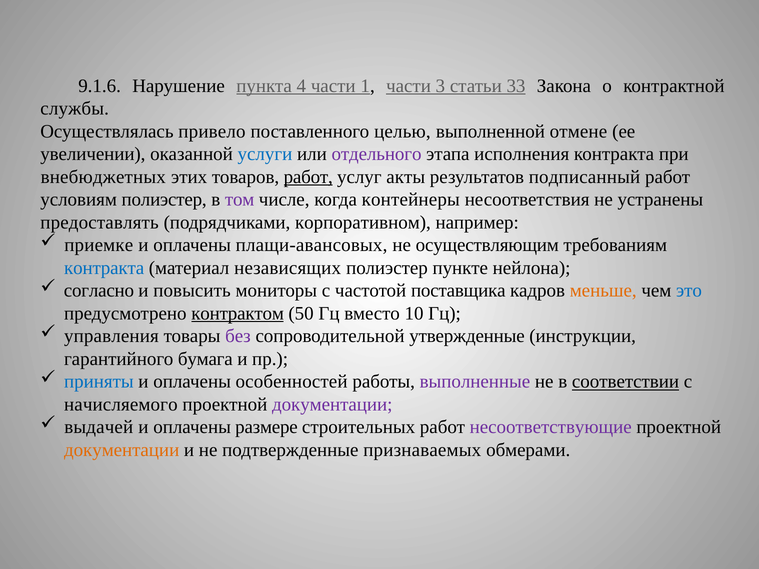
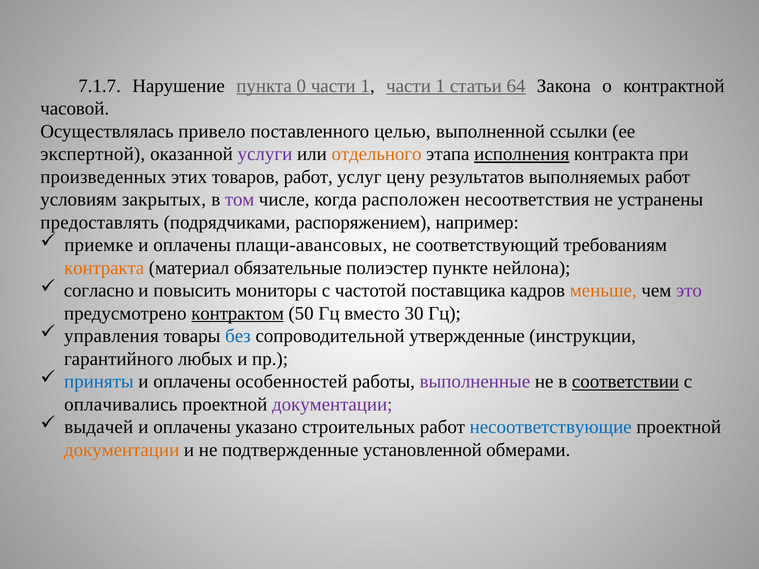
9.1.6: 9.1.6 -> 7.1.7
4: 4 -> 0
1 части 3: 3 -> 1
33: 33 -> 64
службы: службы -> часовой
отмене: отмене -> ссылки
увеличении: увеличении -> экспертной
услуги colour: blue -> purple
отдельного colour: purple -> orange
исполнения underline: none -> present
внебюджетных: внебюджетных -> произведенных
работ at (308, 177) underline: present -> none
акты: акты -> цену
подписанный: подписанный -> выполняемых
условиям полиэстер: полиэстер -> закрытых
контейнеры: контейнеры -> расположен
корпоративном: корпоративном -> распоряжением
осуществляющим: осуществляющим -> соответствующий
контракта at (104, 268) colour: blue -> orange
независящих: независящих -> обязательные
это colour: blue -> purple
10: 10 -> 30
без colour: purple -> blue
бумага: бумага -> любых
начисляемого: начисляемого -> оплачивались
размере: размере -> указано
несоответствующие colour: purple -> blue
признаваемых: признаваемых -> установленной
